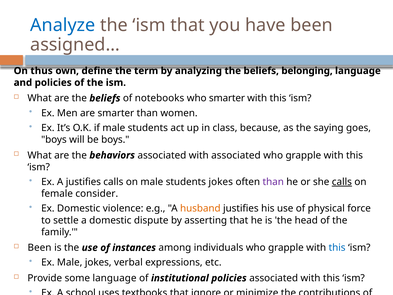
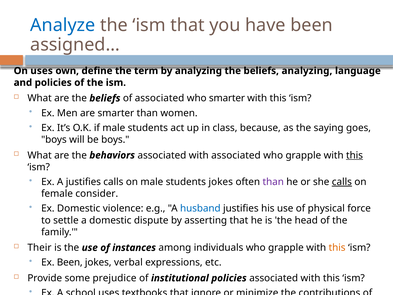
On thus: thus -> uses
beliefs belonging: belonging -> analyzing
of notebooks: notebooks -> associated
this at (355, 155) underline: none -> present
husband colour: orange -> blue
Been at (40, 247): Been -> Their
this at (337, 247) colour: blue -> orange
Ex Male: Male -> Been
some language: language -> prejudice
